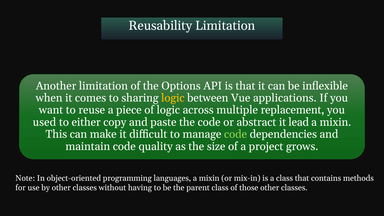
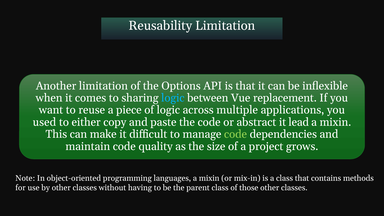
logic at (173, 98) colour: yellow -> light blue
applications: applications -> replacement
replacement: replacement -> applications
